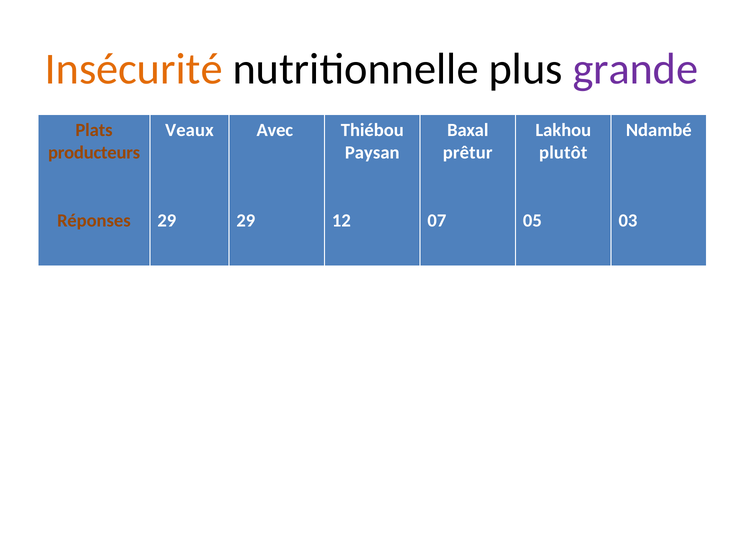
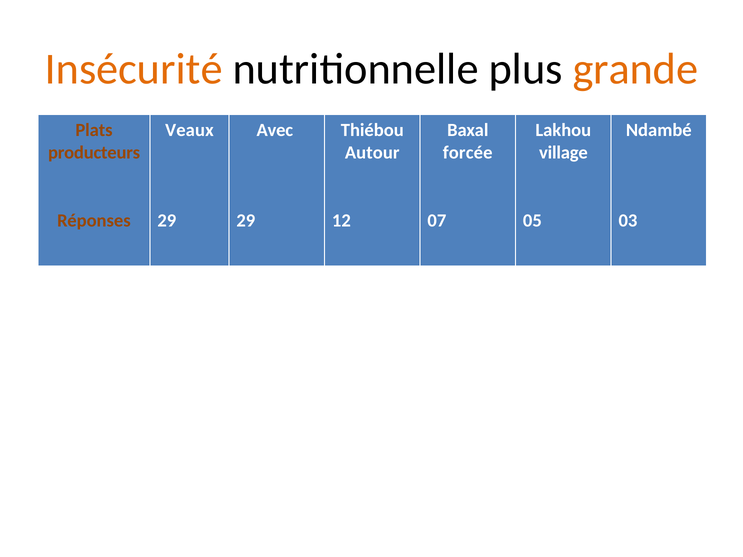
grande colour: purple -> orange
Paysan: Paysan -> Autour
prêtur: prêtur -> forcée
plutôt: plutôt -> village
